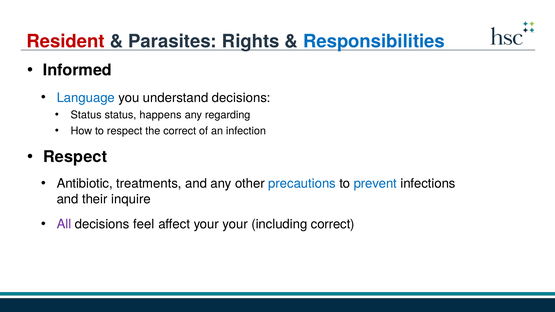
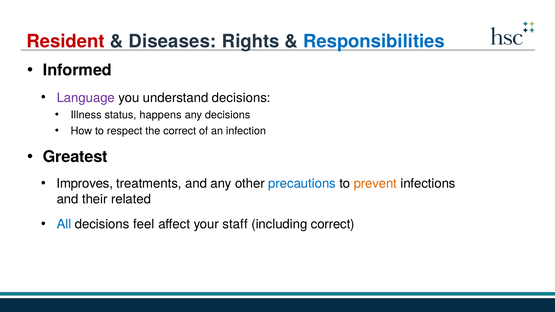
Parasites: Parasites -> Diseases
Language colour: blue -> purple
Status at (86, 115): Status -> Illness
any regarding: regarding -> decisions
Respect at (75, 157): Respect -> Greatest
Antibiotic: Antibiotic -> Improves
prevent colour: blue -> orange
inquire: inquire -> related
All colour: purple -> blue
your your: your -> staff
